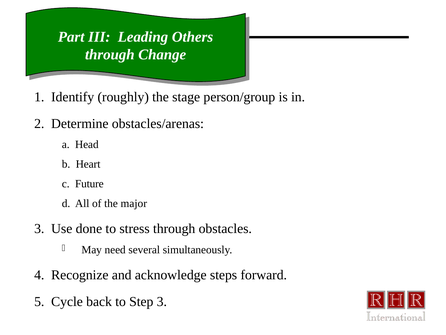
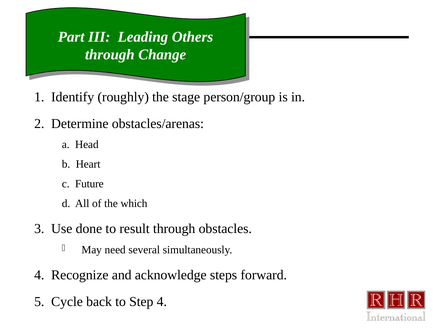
major: major -> which
stress: stress -> result
Step 3: 3 -> 4
